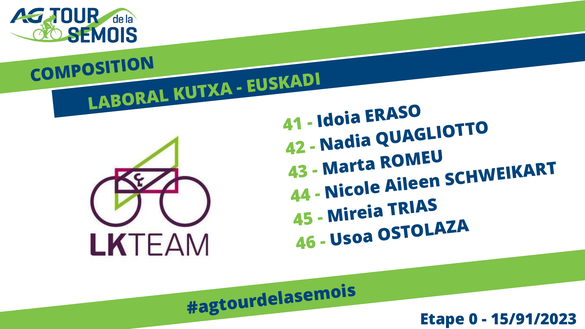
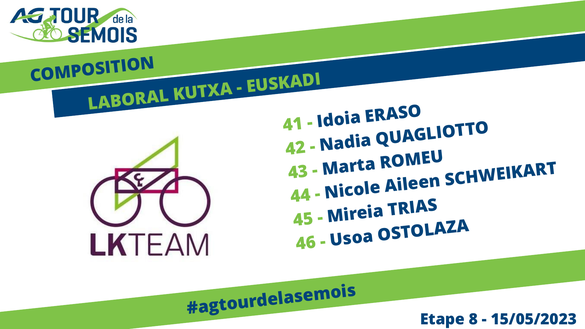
0: 0 -> 8
15/91/2023: 15/91/2023 -> 15/05/2023
